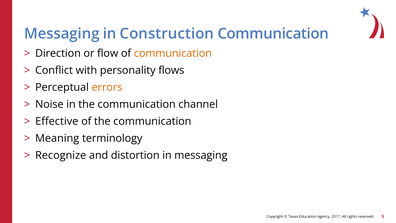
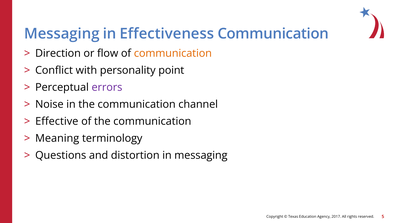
Construction: Construction -> Effectiveness
flows: flows -> point
errors colour: orange -> purple
Recognize: Recognize -> Questions
